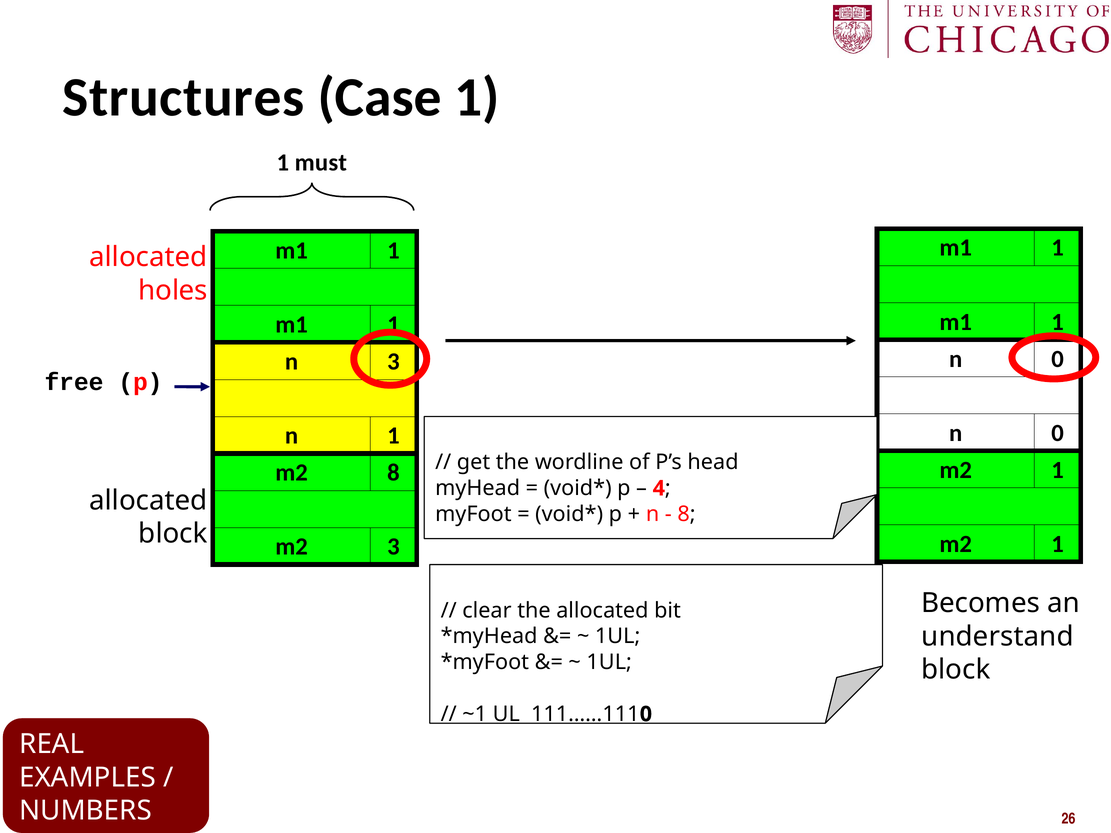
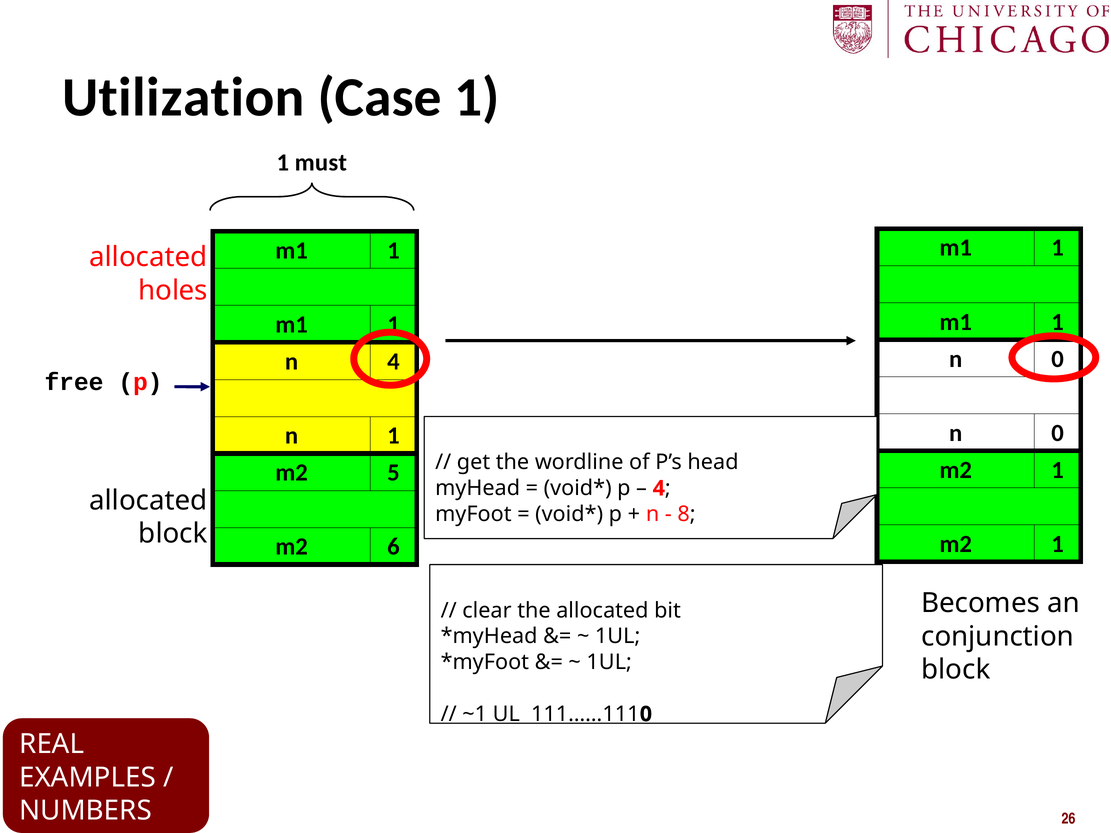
Structures: Structures -> Utilization
n 3: 3 -> 4
m2 8: 8 -> 5
m2 3: 3 -> 6
understand: understand -> conjunction
